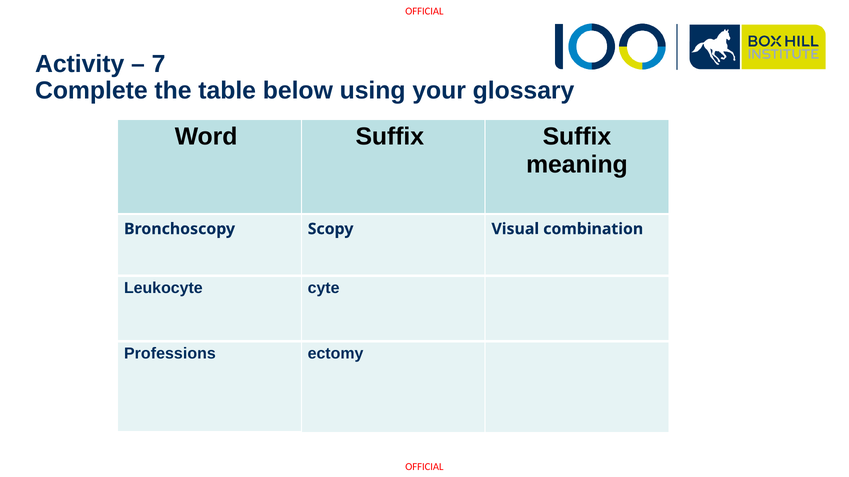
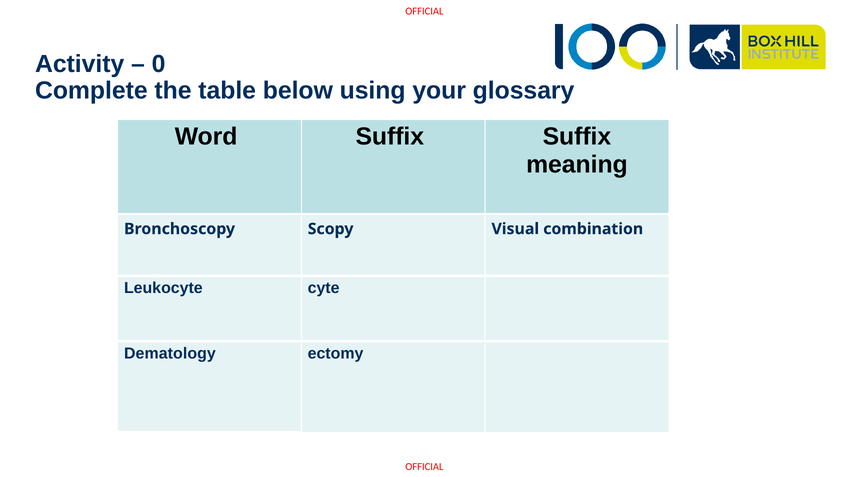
7: 7 -> 0
Professions: Professions -> Dematology
